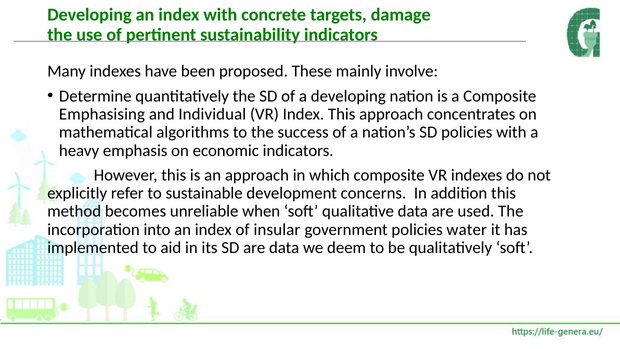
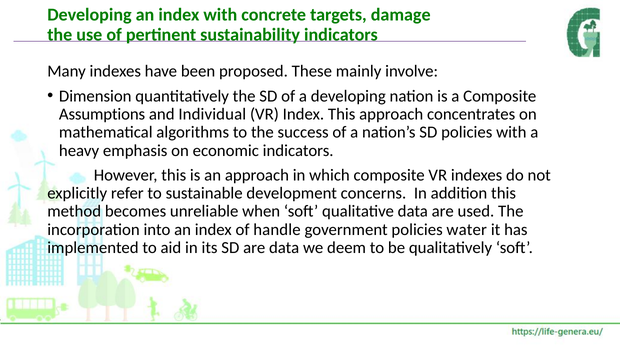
Determine: Determine -> Dimension
Emphasising: Emphasising -> Assumptions
insular: insular -> handle
